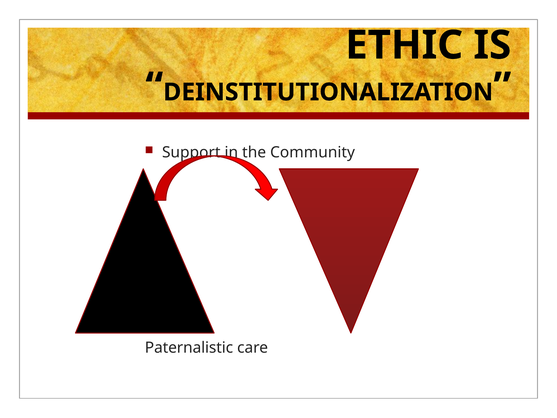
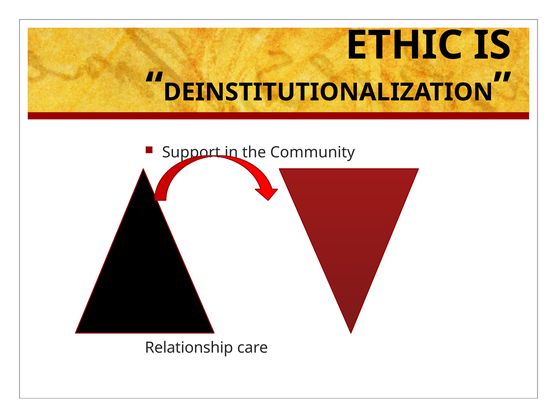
Paternalistic: Paternalistic -> Relationship
